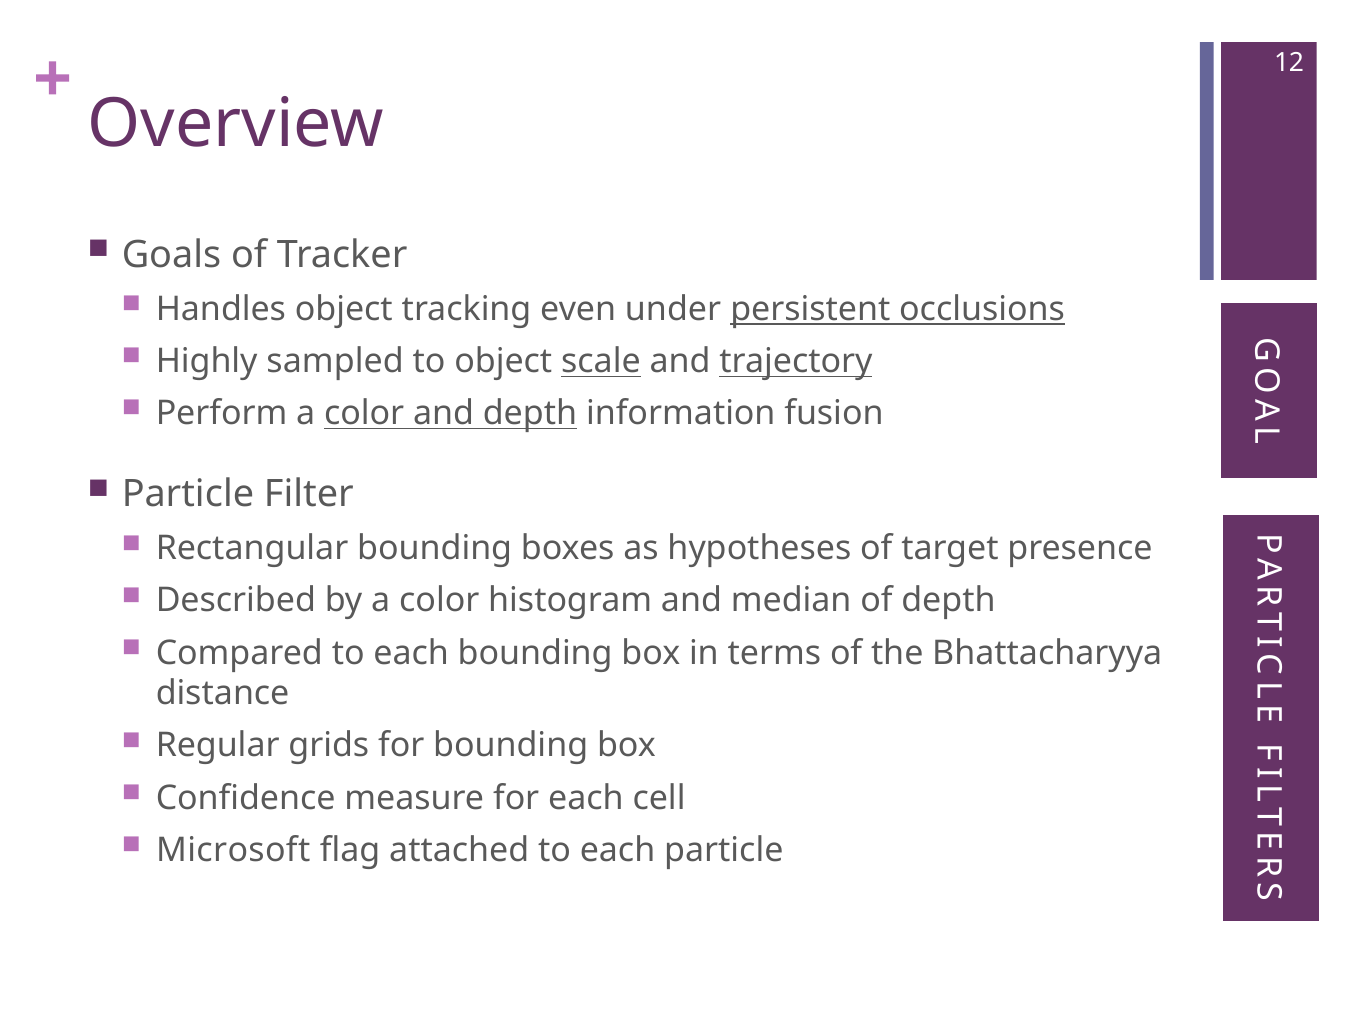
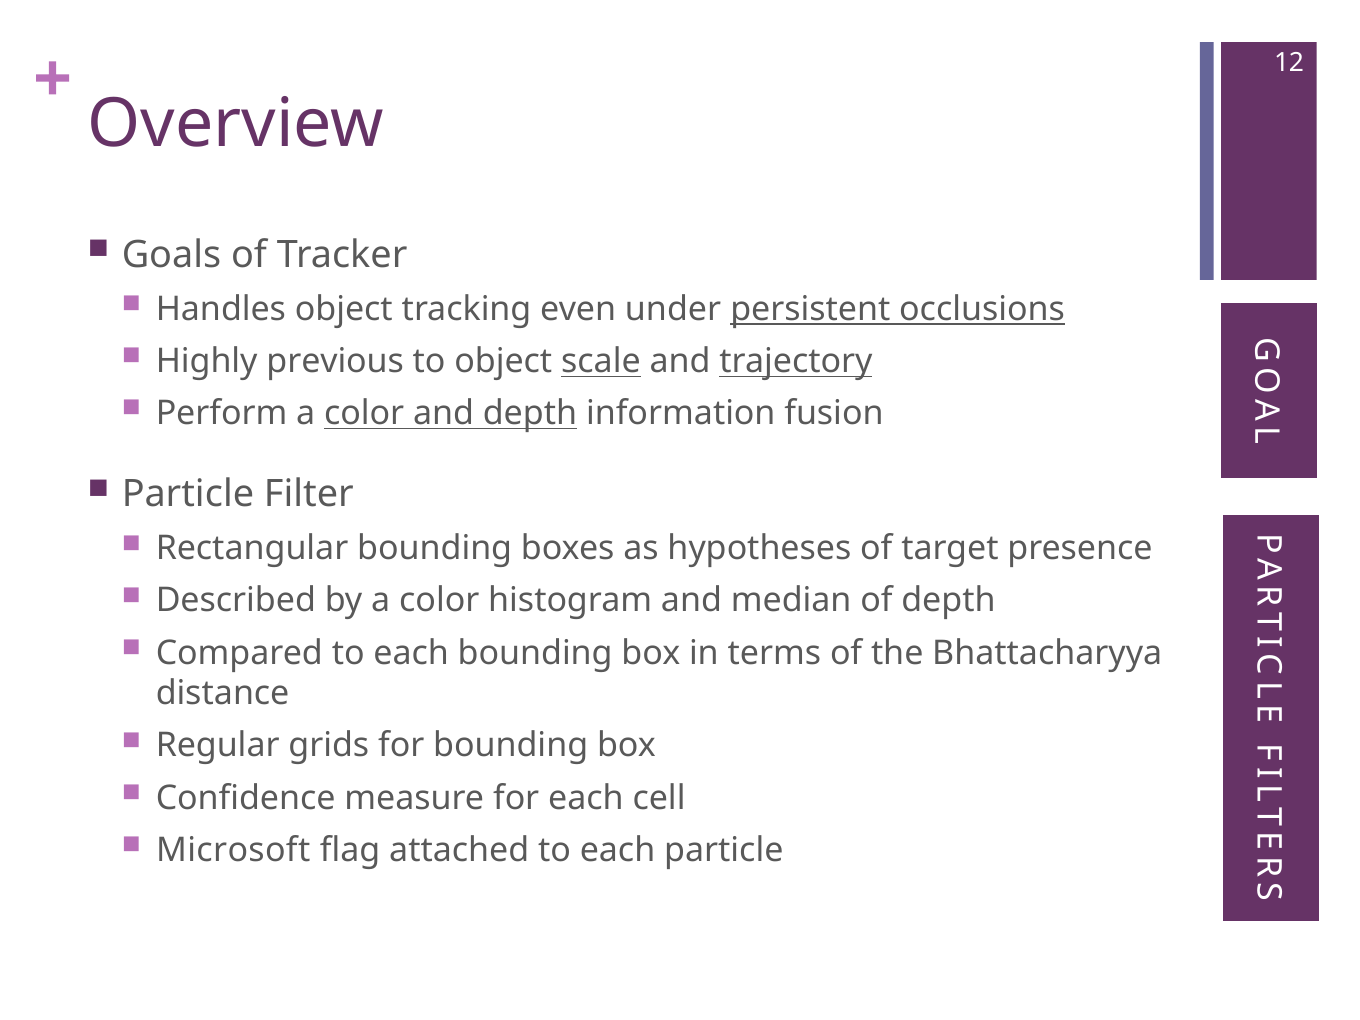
sampled: sampled -> previous
